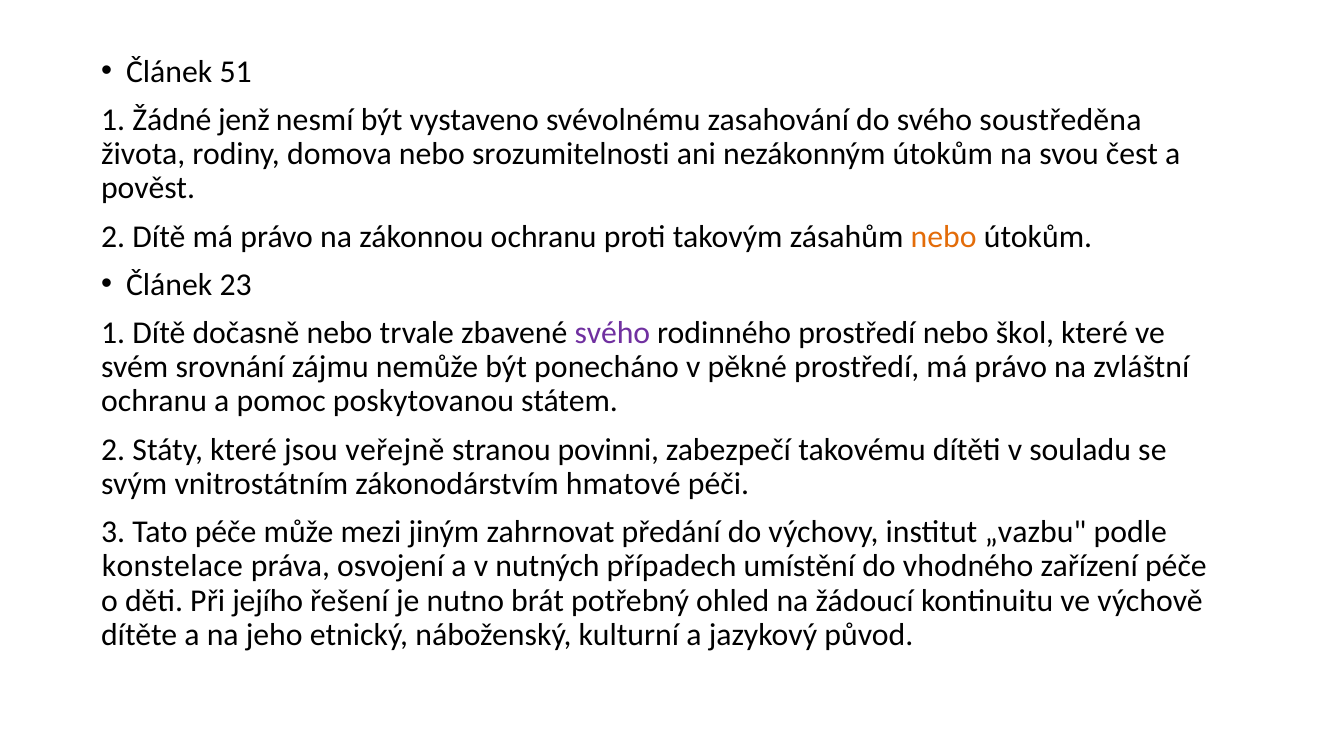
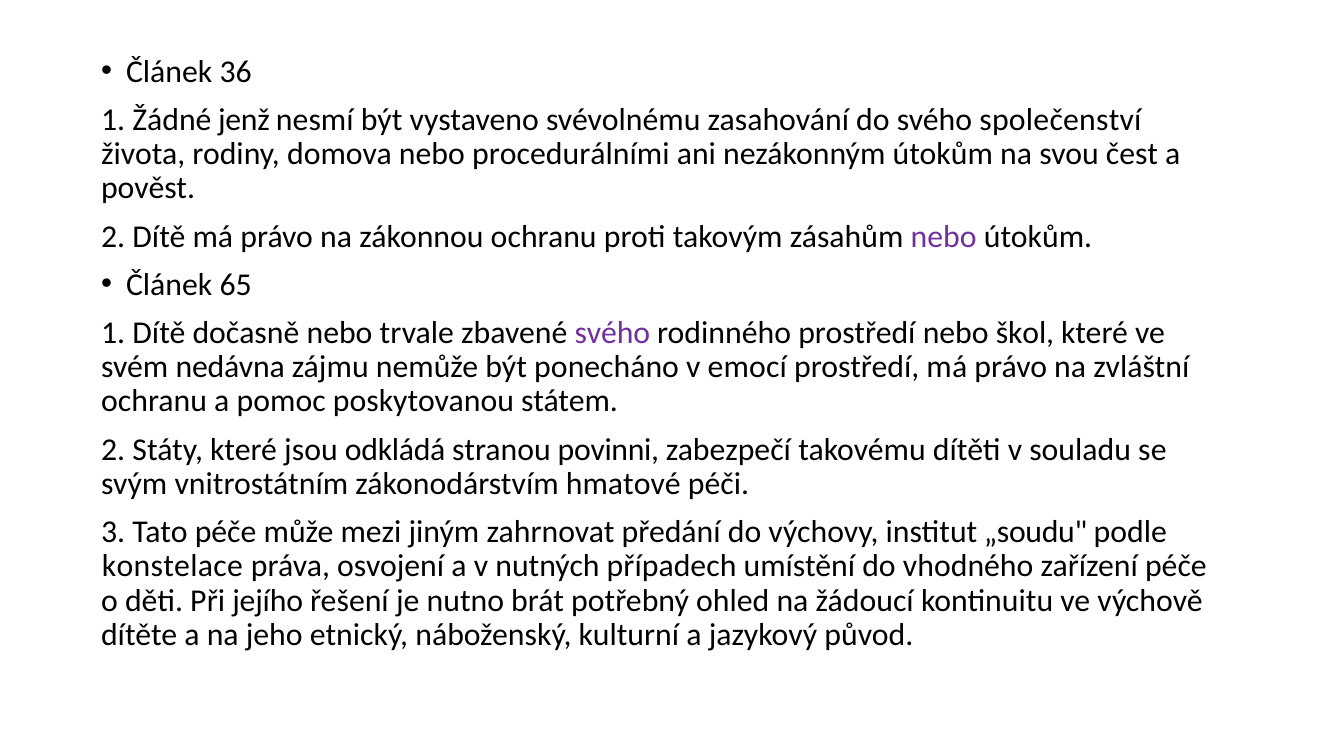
51: 51 -> 36
soustředěna: soustředěna -> společenství
srozumitelnosti: srozumitelnosti -> procedurálními
nebo at (944, 237) colour: orange -> purple
23: 23 -> 65
srovnání: srovnání -> nedávna
pěkné: pěkné -> emocí
veřejně: veřejně -> odkládá
„vazbu: „vazbu -> „soudu
